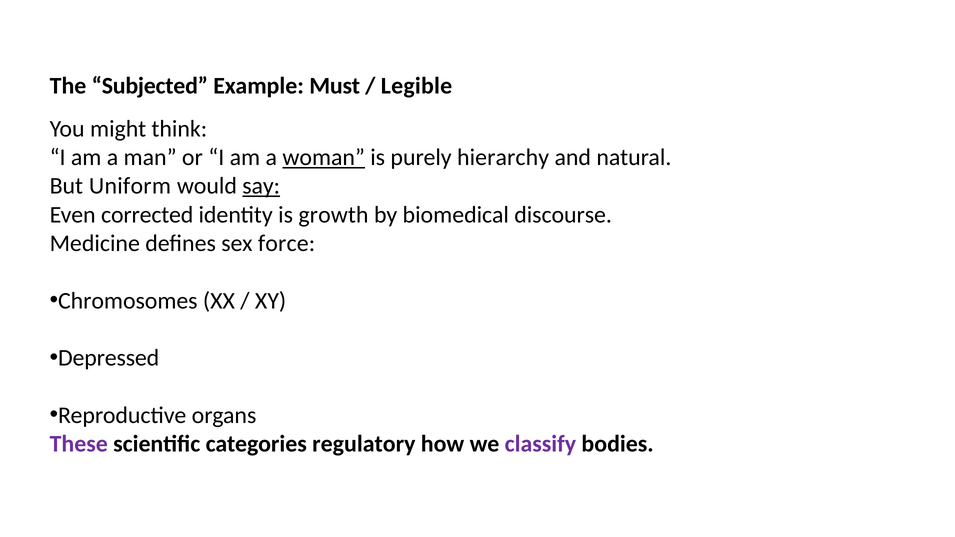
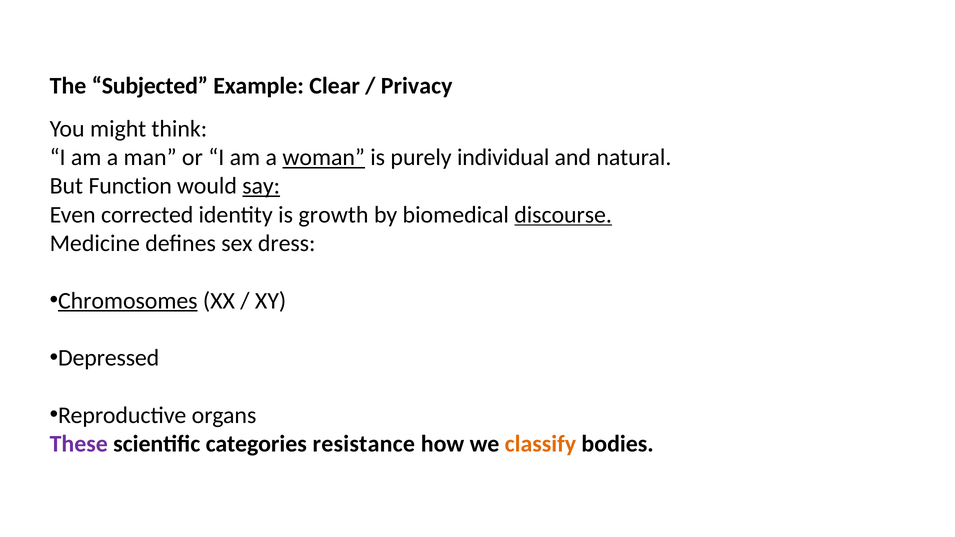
Must: Must -> Clear
Legible: Legible -> Privacy
hierarchy: hierarchy -> individual
Uniform: Uniform -> Function
discourse underline: none -> present
force: force -> dress
Chromosomes underline: none -> present
regulatory: regulatory -> resistance
classify colour: purple -> orange
